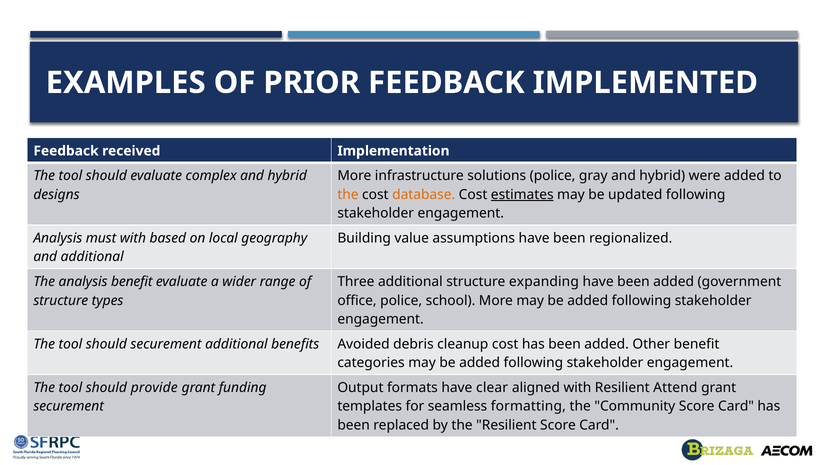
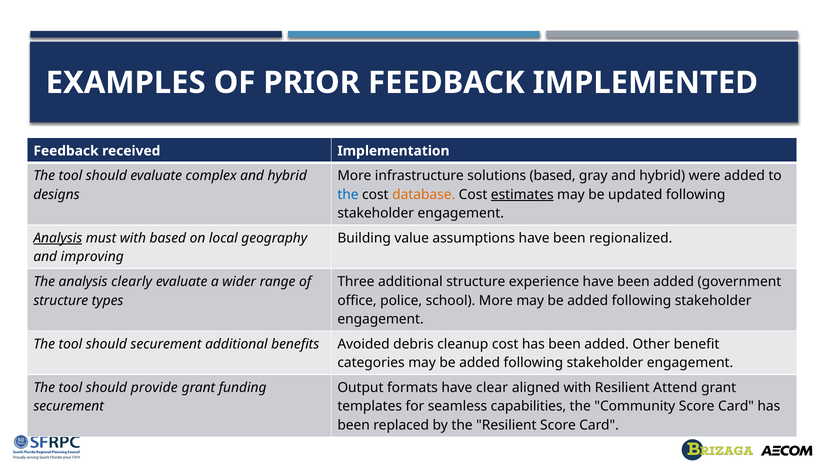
solutions police: police -> based
the at (348, 195) colour: orange -> blue
Analysis at (58, 239) underline: none -> present
and additional: additional -> improving
analysis benefit: benefit -> clearly
expanding: expanding -> experience
formatting: formatting -> capabilities
